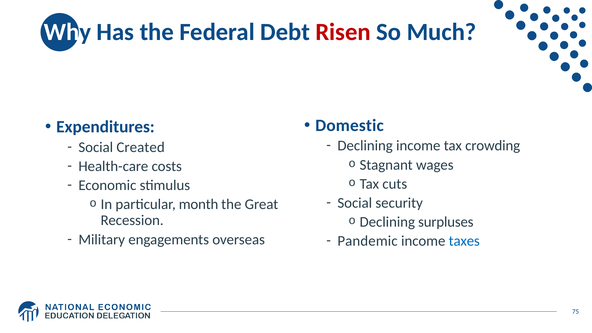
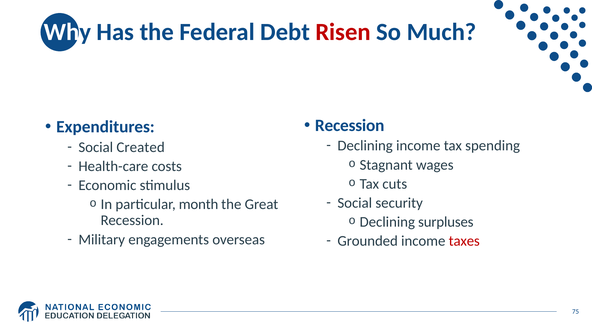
Domestic at (350, 125): Domestic -> Recession
crowding: crowding -> spending
Pandemic: Pandemic -> Grounded
taxes colour: blue -> red
